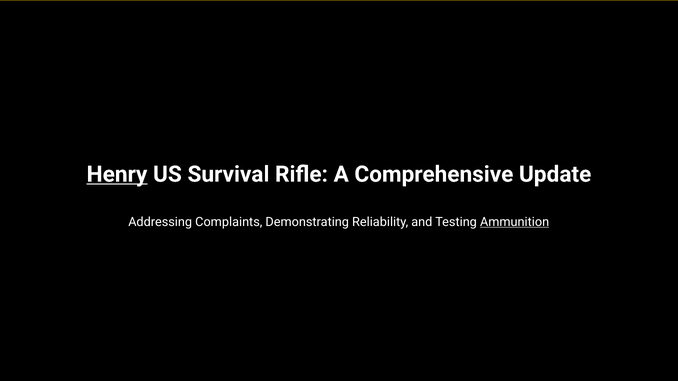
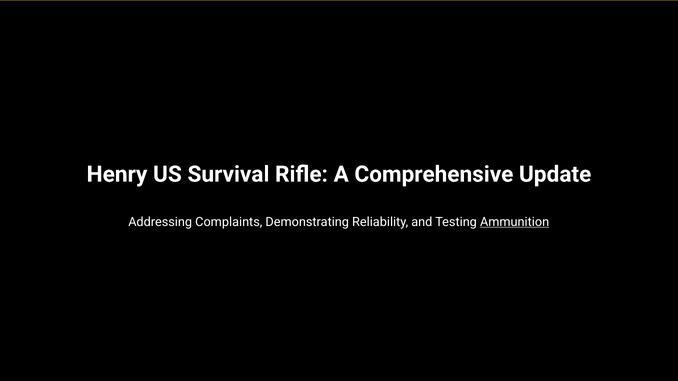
Henry underline: present -> none
